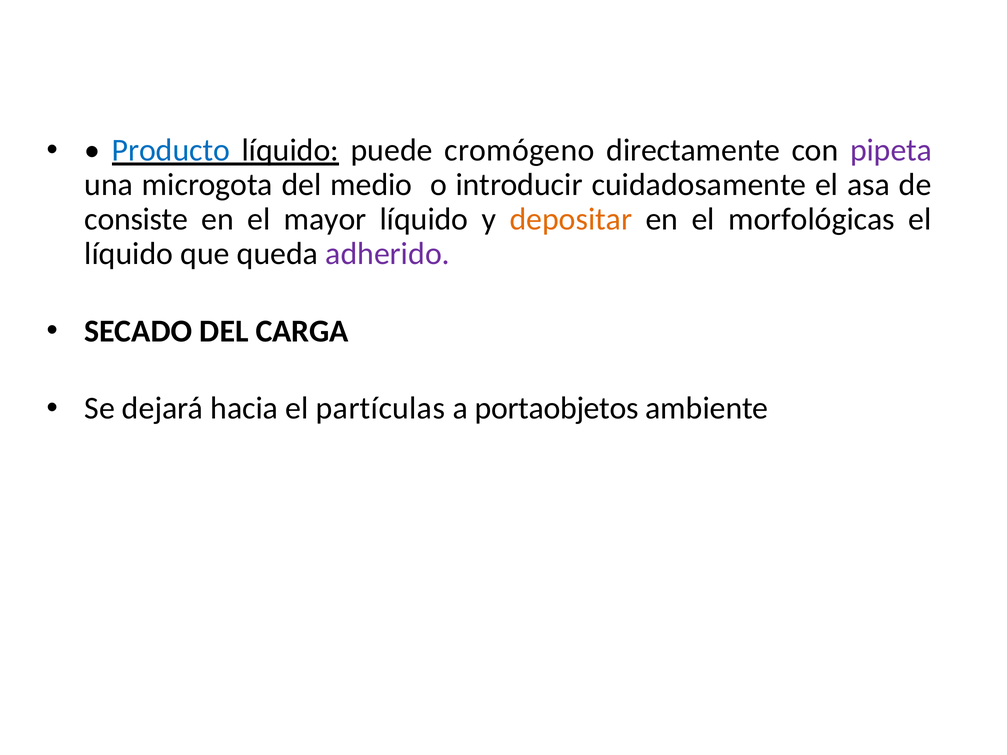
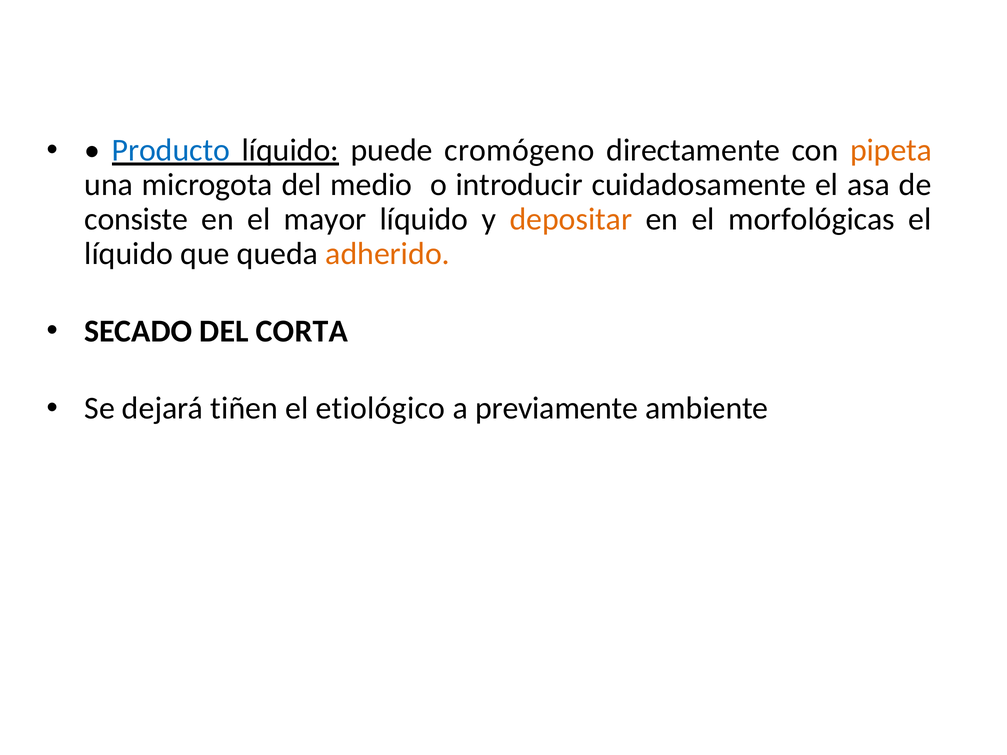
pipeta colour: purple -> orange
adherido colour: purple -> orange
CARGA: CARGA -> CORTA
hacia: hacia -> tiñen
partículas: partículas -> etiológico
portaobjetos: portaobjetos -> previamente
